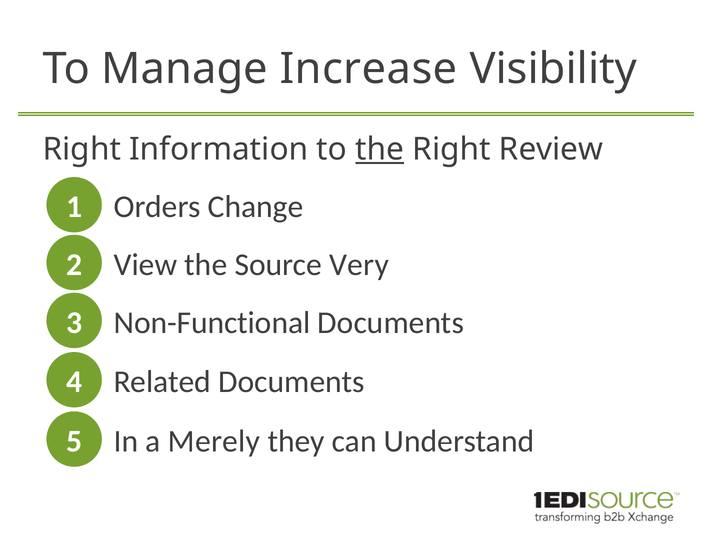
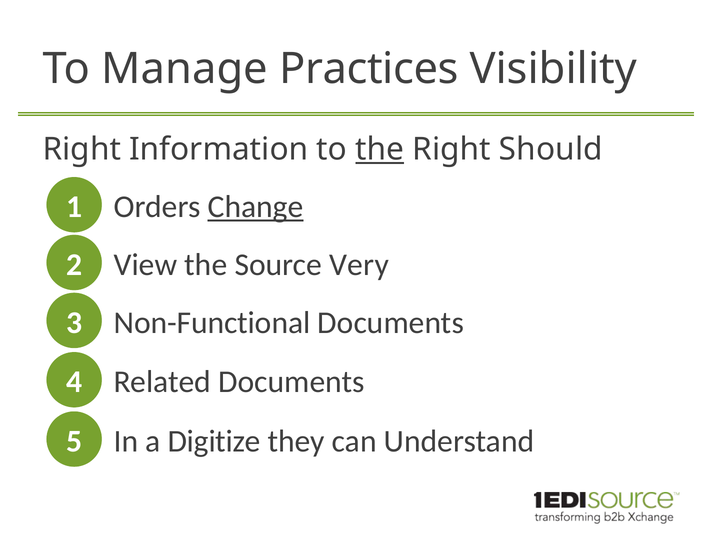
Increase: Increase -> Practices
Review: Review -> Should
Change underline: none -> present
Merely: Merely -> Digitize
